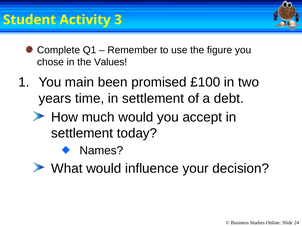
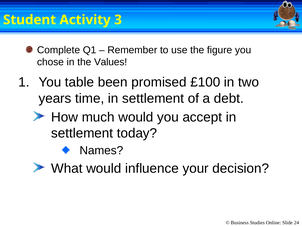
main: main -> table
